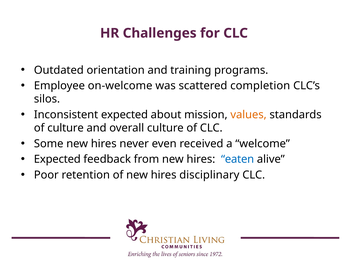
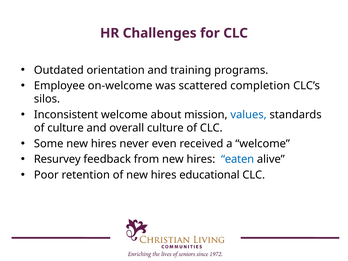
Inconsistent expected: expected -> welcome
values colour: orange -> blue
Expected at (57, 159): Expected -> Resurvey
disciplinary: disciplinary -> educational
